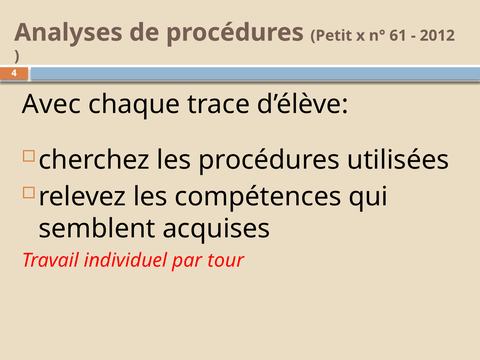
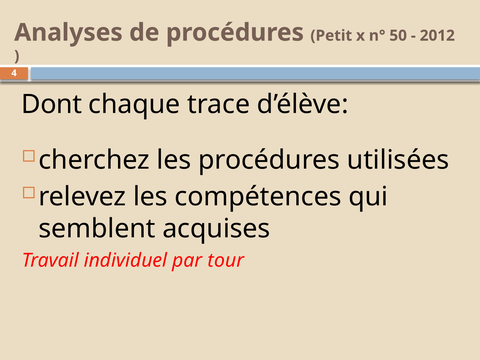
61: 61 -> 50
Avec: Avec -> Dont
